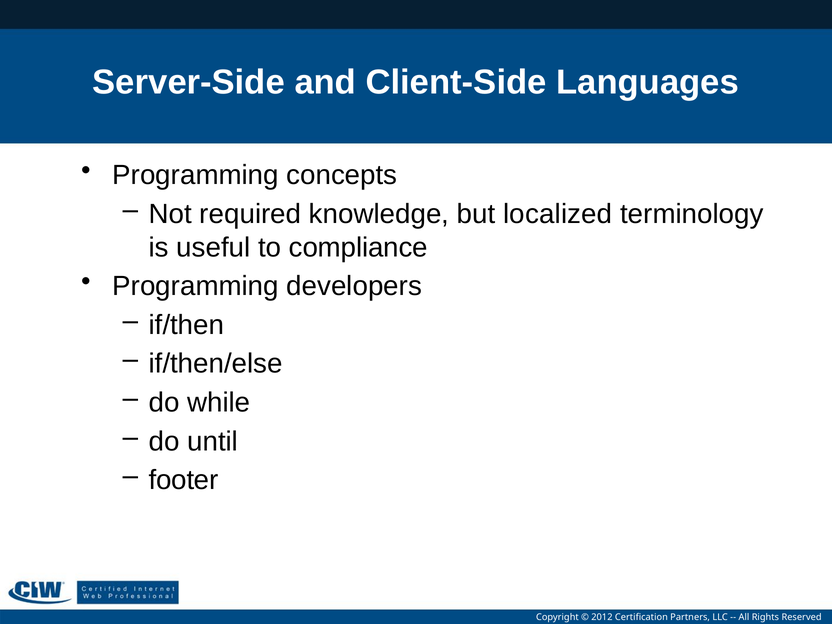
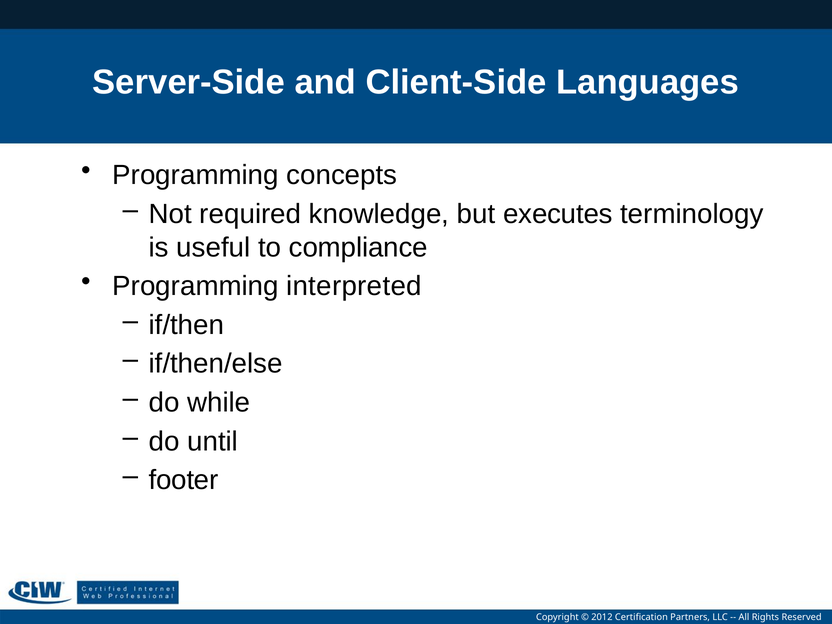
localized: localized -> executes
developers: developers -> interpreted
